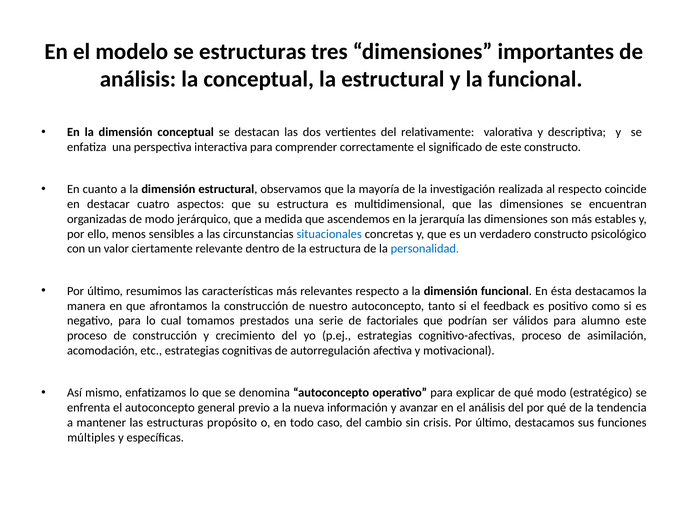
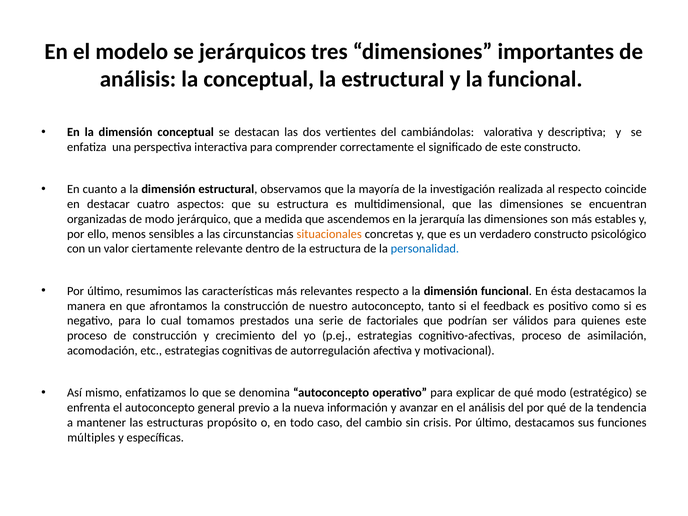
se estructuras: estructuras -> jerárquicos
relativamente: relativamente -> cambiándolas
situacionales colour: blue -> orange
alumno: alumno -> quienes
